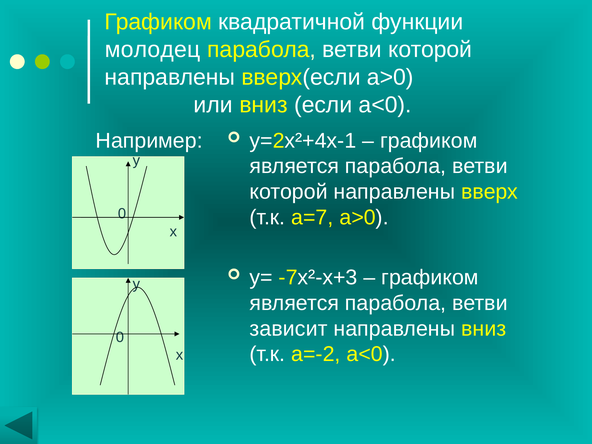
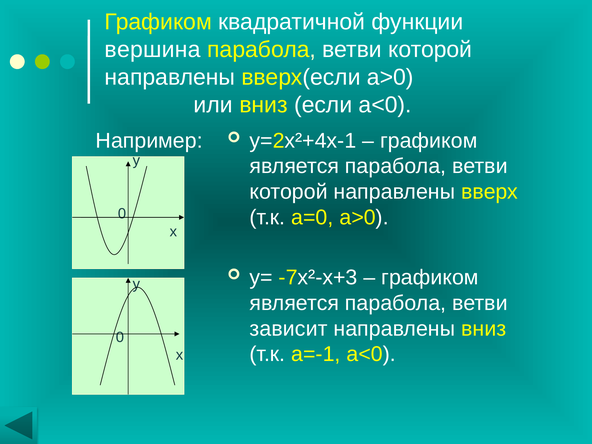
молодец: молодец -> вершина
а=7: а=7 -> а=0
а=-2: а=-2 -> а=-1
